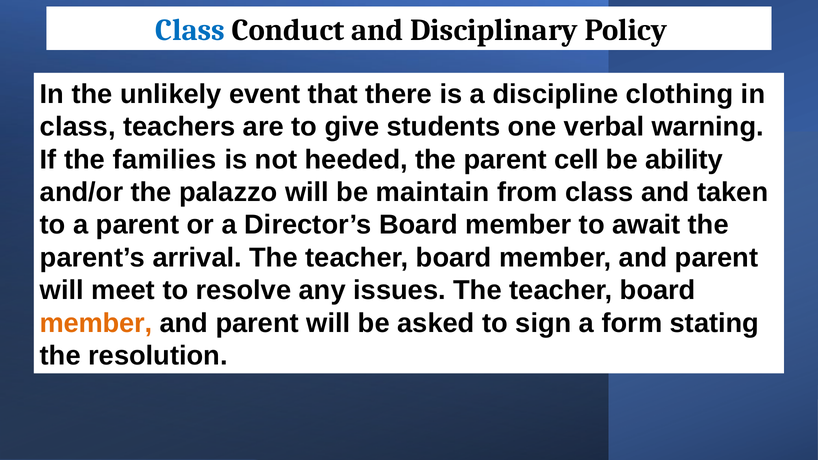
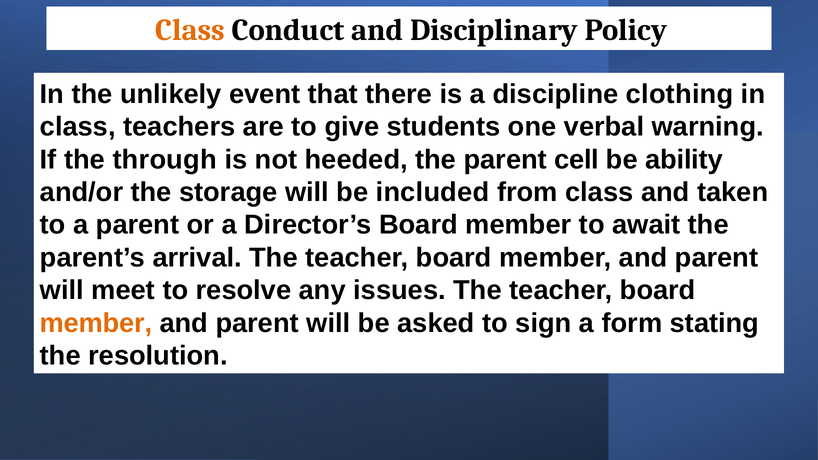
Class at (190, 30) colour: blue -> orange
families: families -> through
palazzo: palazzo -> storage
maintain: maintain -> included
